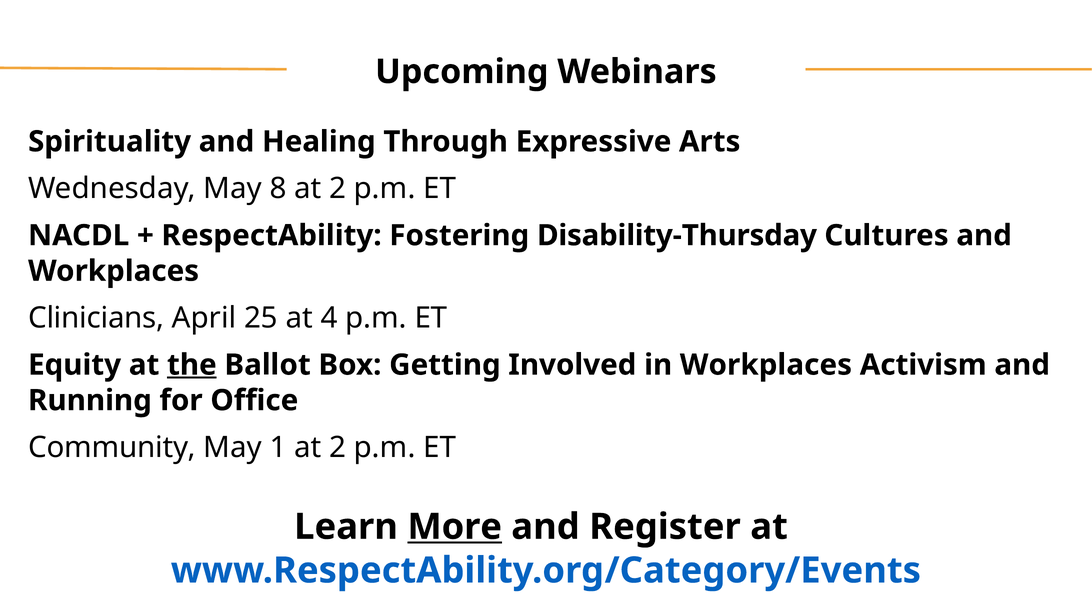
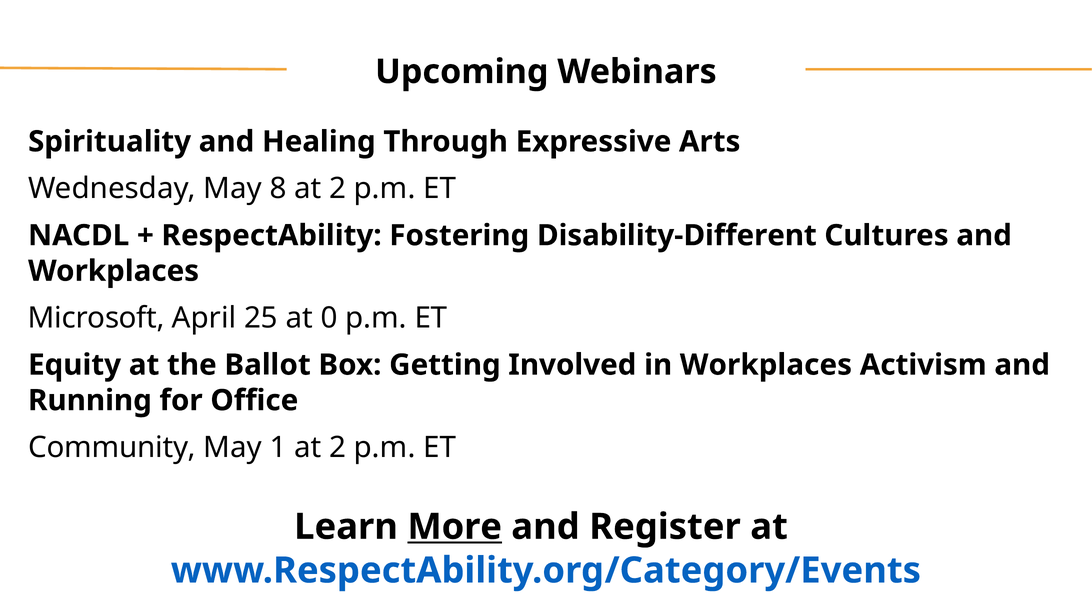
Disability-Thursday: Disability-Thursday -> Disability-Different
Clinicians: Clinicians -> Microsoft
4: 4 -> 0
the underline: present -> none
